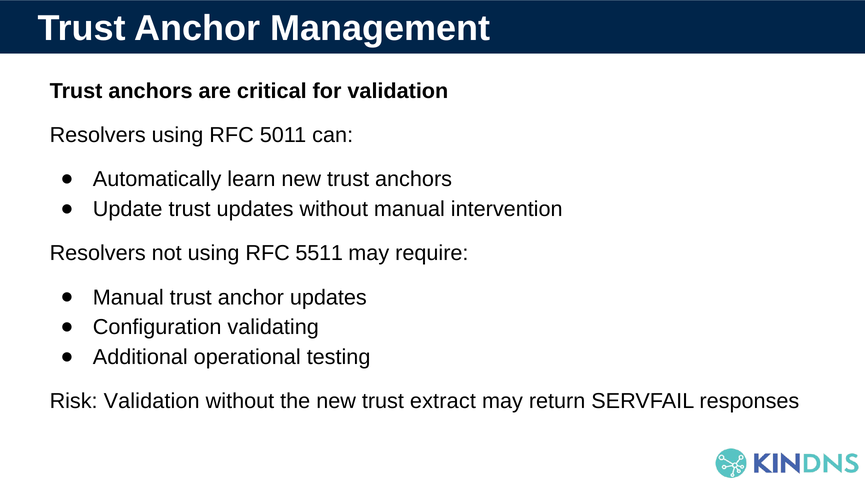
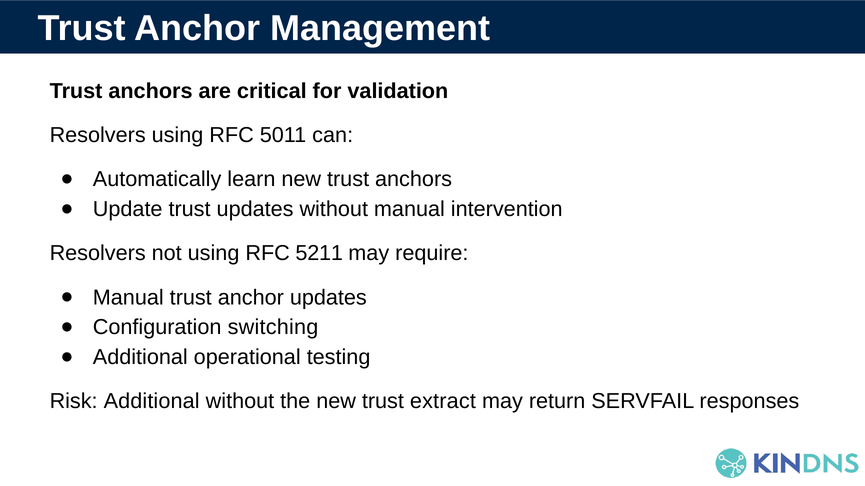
5511: 5511 -> 5211
validating: validating -> switching
Risk Validation: Validation -> Additional
